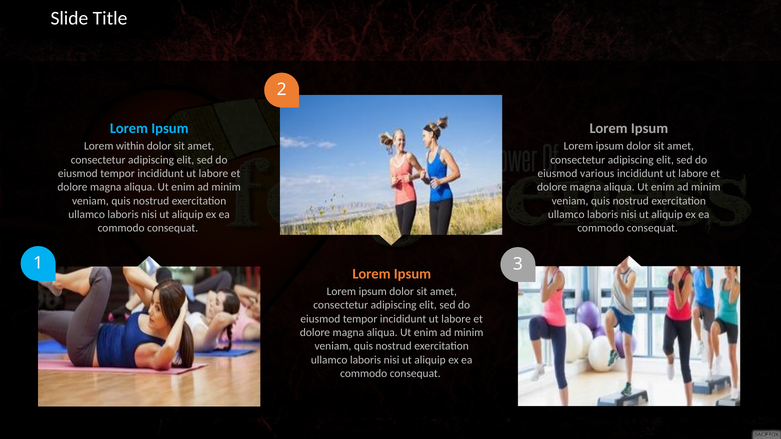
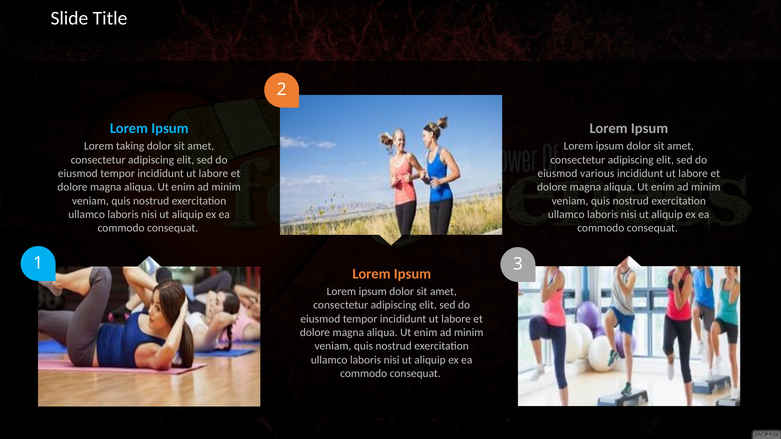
within: within -> taking
